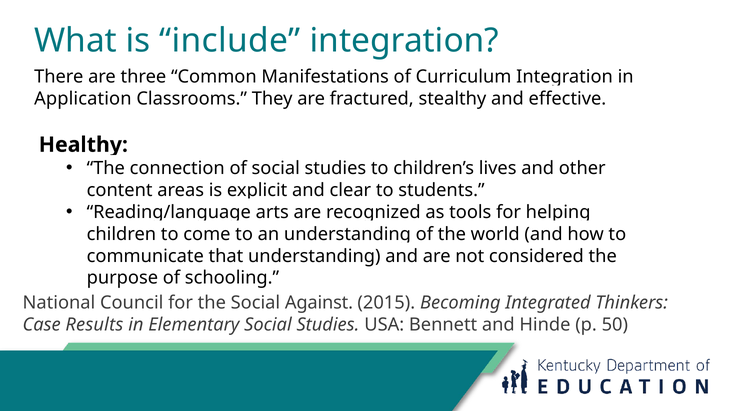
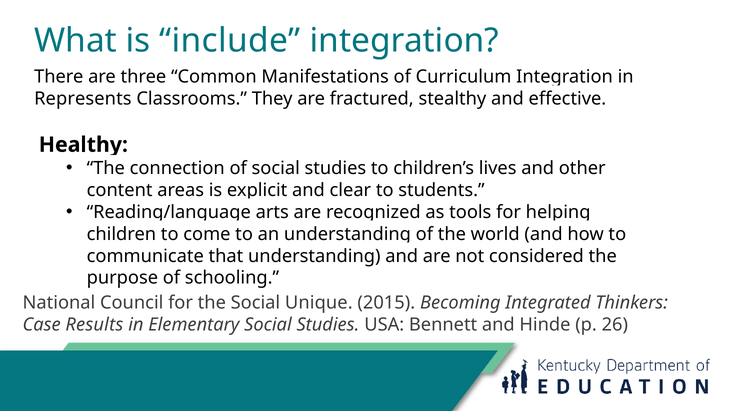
Application: Application -> Represents
Against: Against -> Unique
50: 50 -> 26
